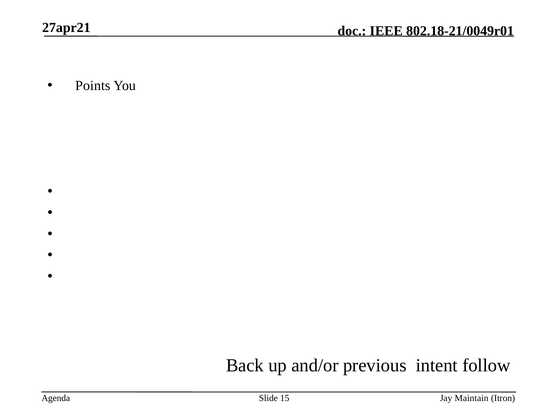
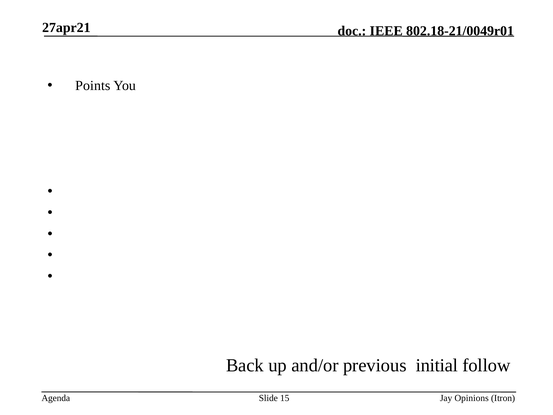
intent: intent -> initial
Maintain: Maintain -> Opinions
